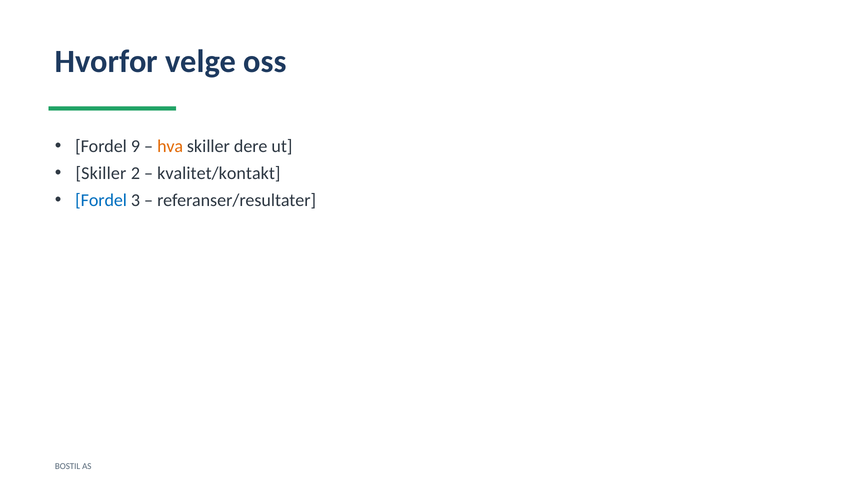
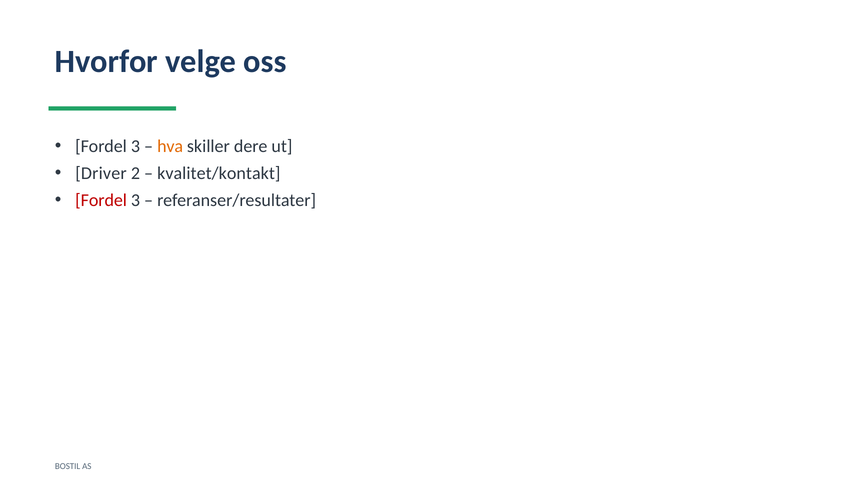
9 at (135, 146): 9 -> 3
Skiller at (101, 173): Skiller -> Driver
Fordel at (101, 200) colour: blue -> red
